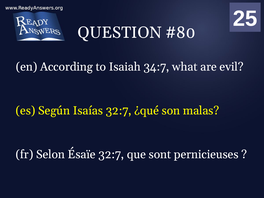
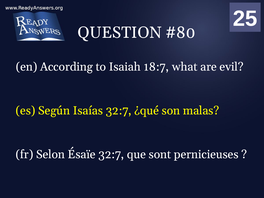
34:7: 34:7 -> 18:7
